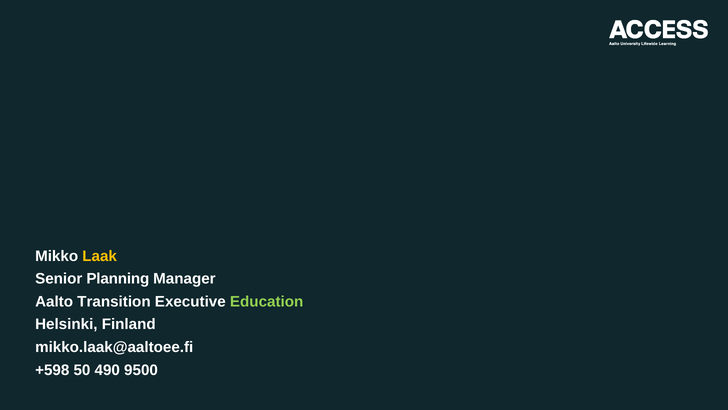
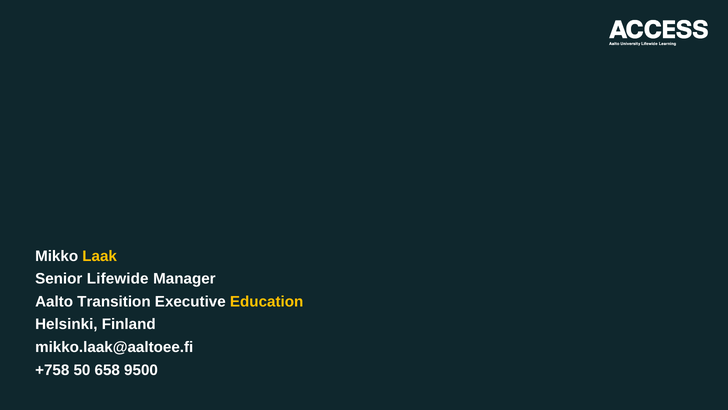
Planning: Planning -> Lifewide
Education colour: light green -> yellow
+598: +598 -> +758
490: 490 -> 658
